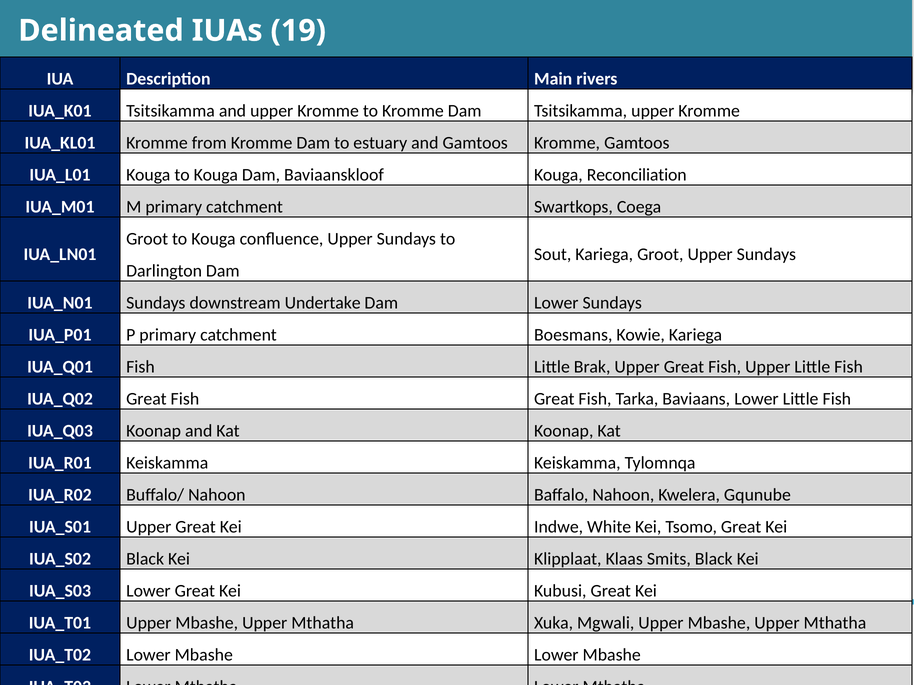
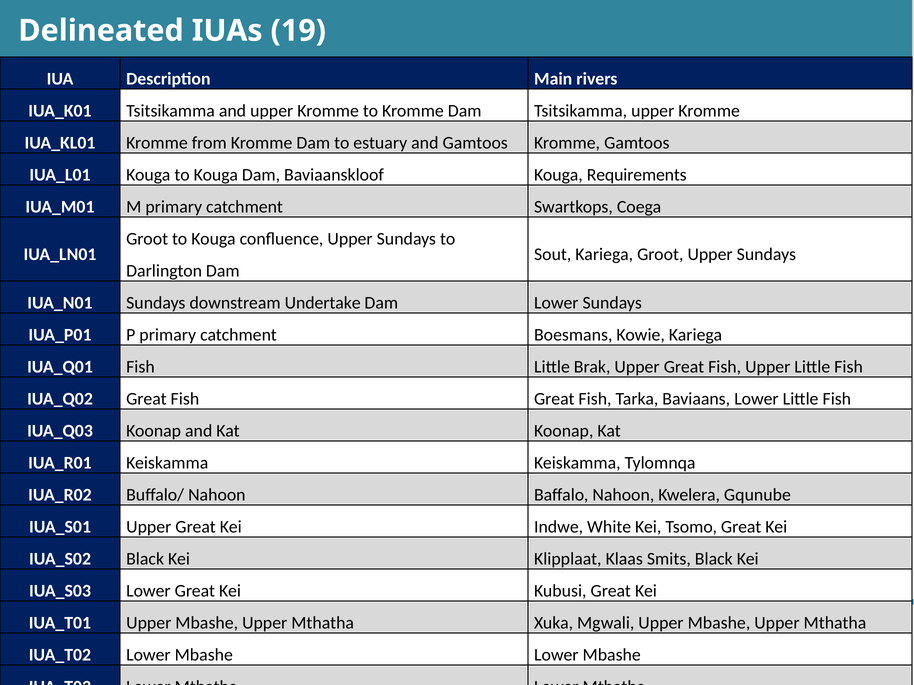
Reconciliation: Reconciliation -> Requirements
